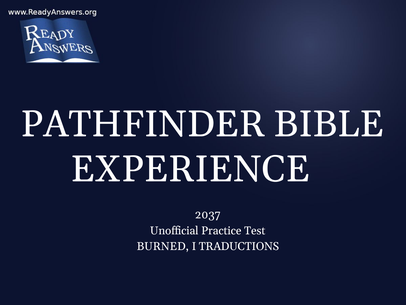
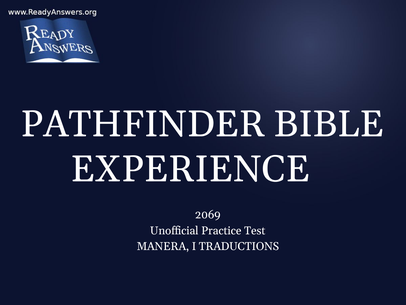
2037: 2037 -> 2069
BURNED: BURNED -> MANERA
